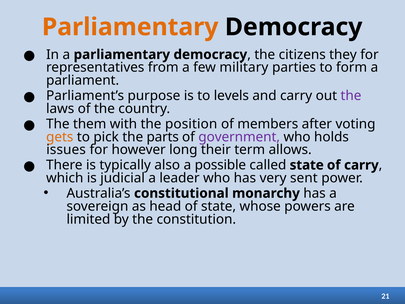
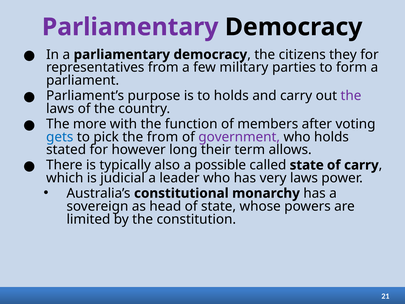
Parliamentary at (130, 27) colour: orange -> purple
to levels: levels -> holds
them: them -> more
position: position -> function
gets colour: orange -> blue
the parts: parts -> from
issues: issues -> stated
very sent: sent -> laws
